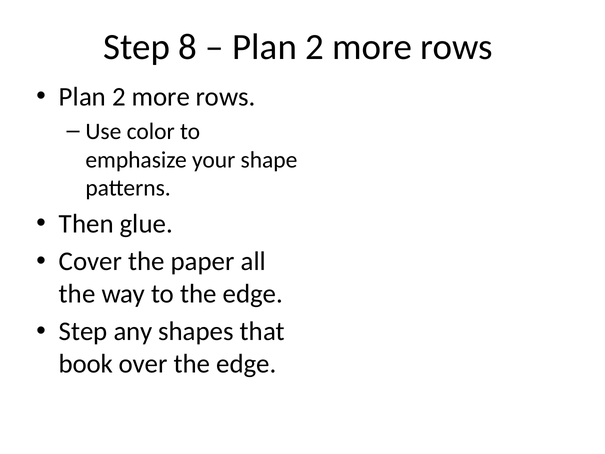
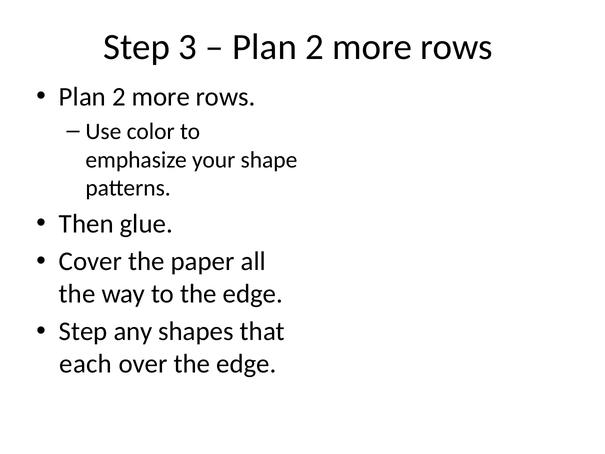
8: 8 -> 3
book: book -> each
